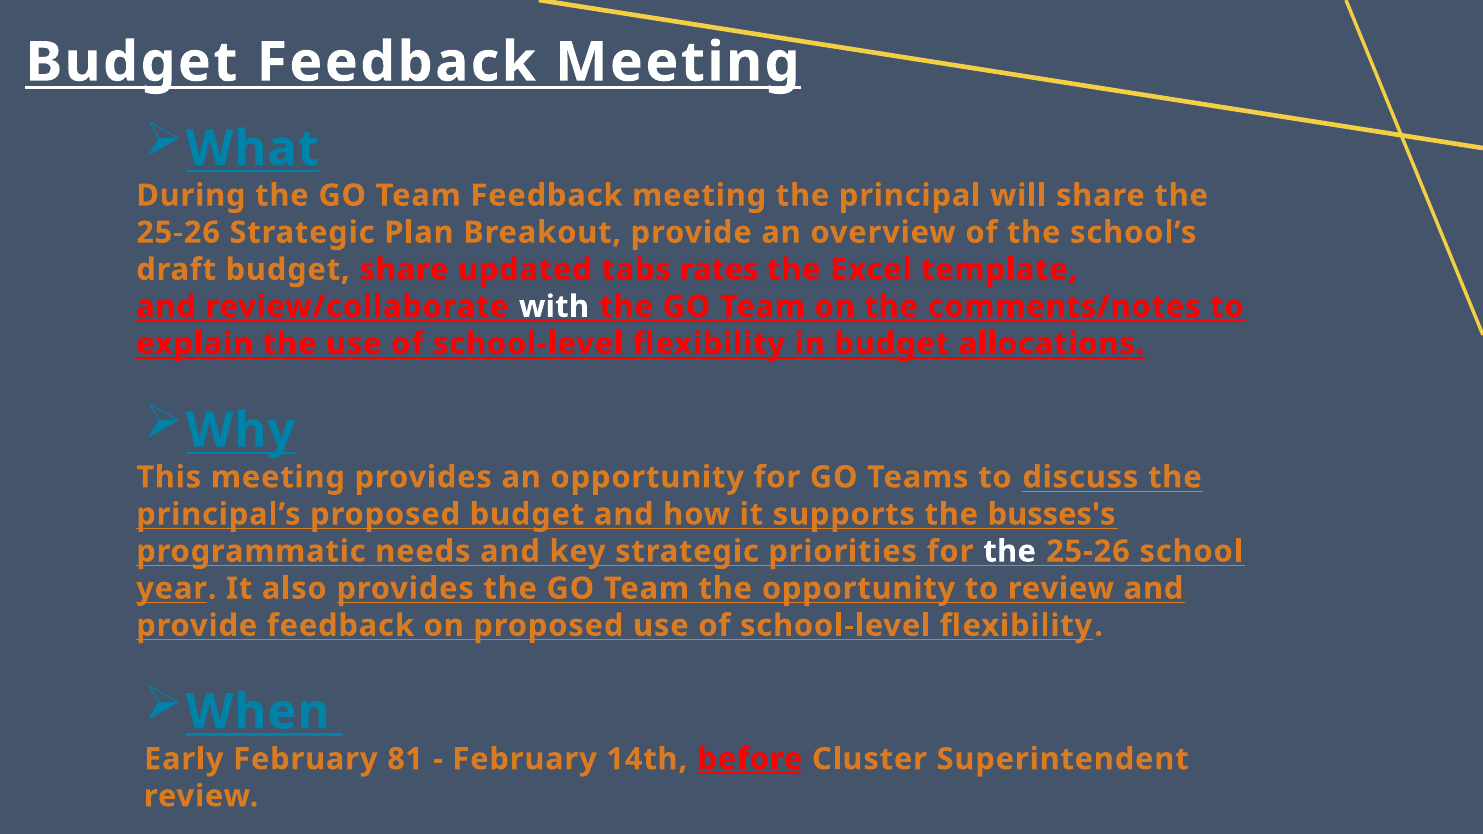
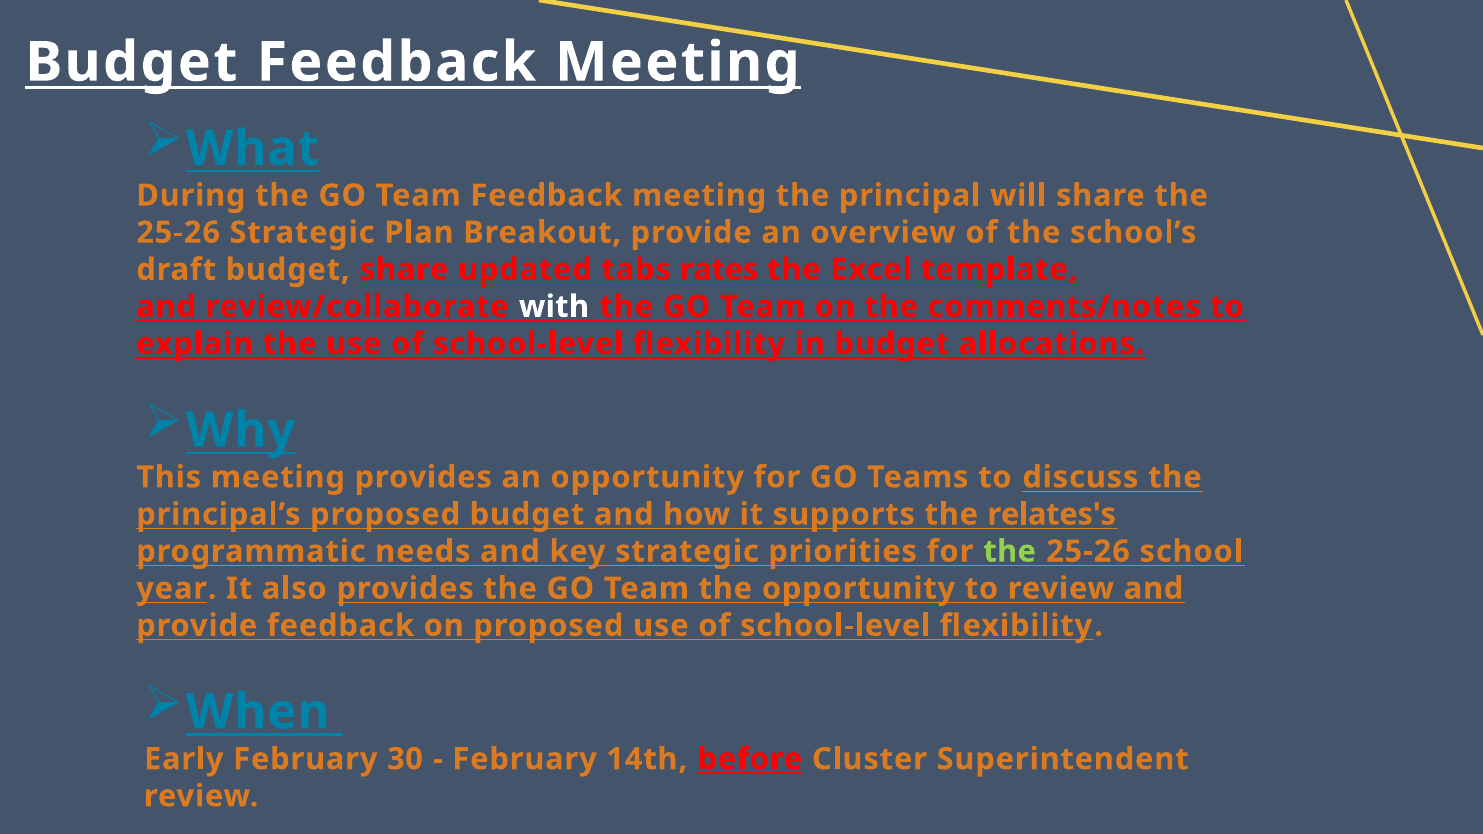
busses's: busses's -> relates's
the at (1010, 552) colour: white -> light green
81: 81 -> 30
